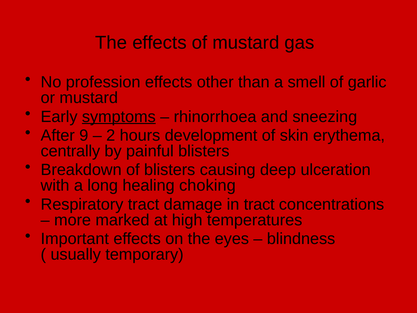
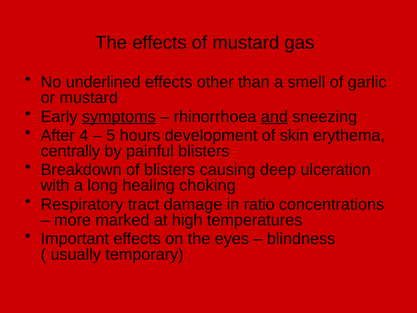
profession: profession -> underlined
and underline: none -> present
9: 9 -> 4
2: 2 -> 5
in tract: tract -> ratio
